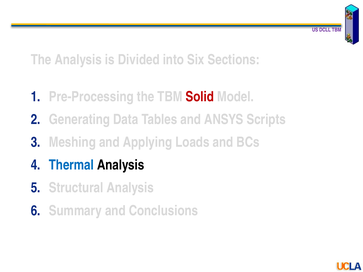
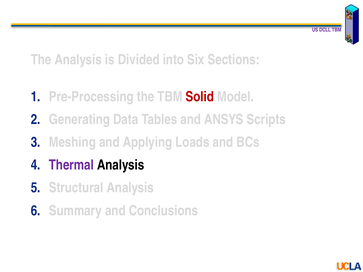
Thermal colour: blue -> purple
